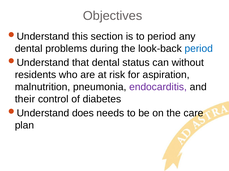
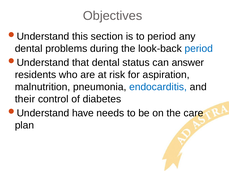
without: without -> answer
endocarditis colour: purple -> blue
does: does -> have
